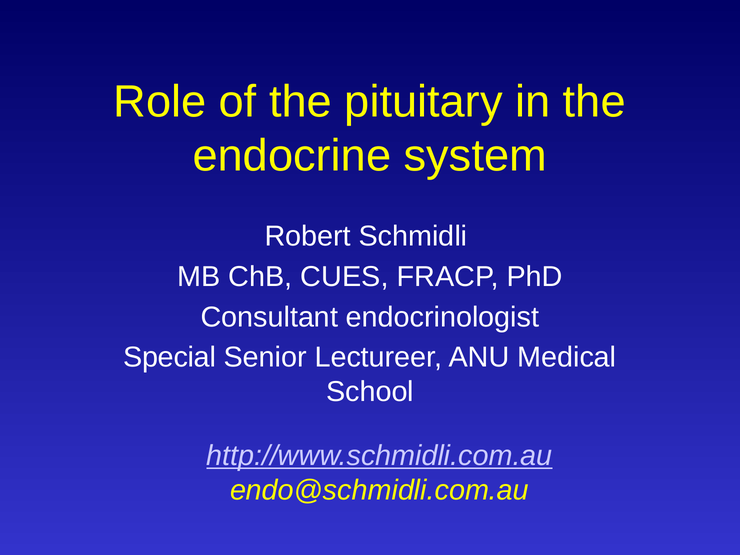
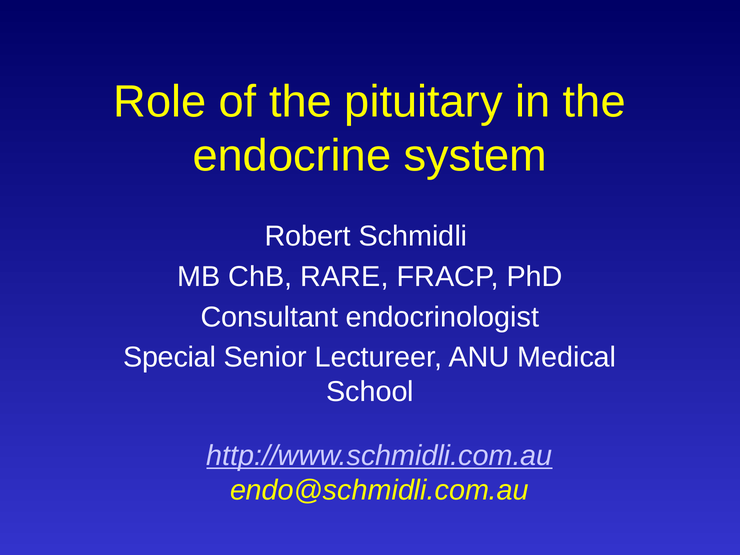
CUES: CUES -> RARE
